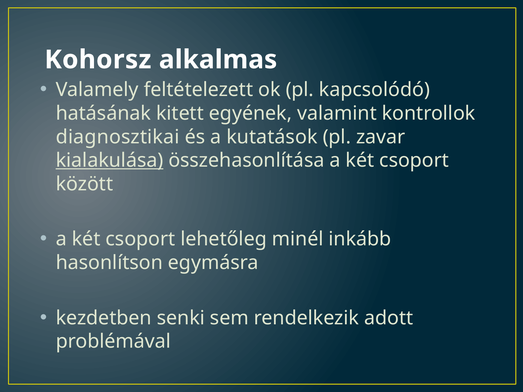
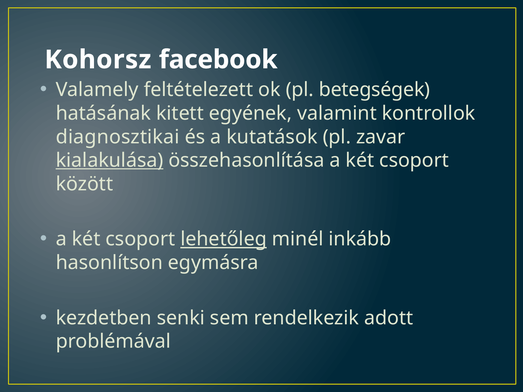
alkalmas: alkalmas -> facebook
kapcsolódó: kapcsolódó -> betegségek
lehetőleg underline: none -> present
